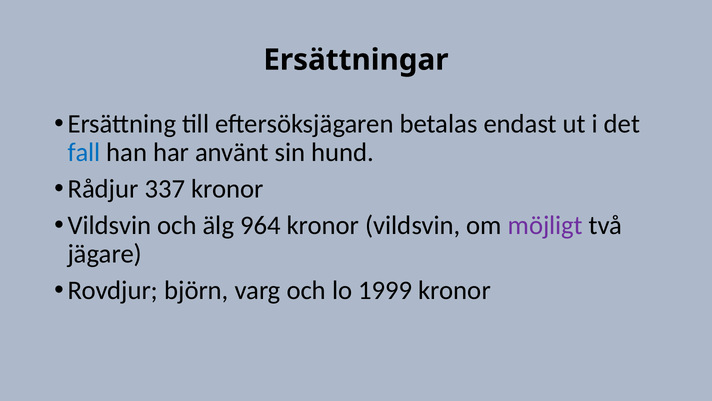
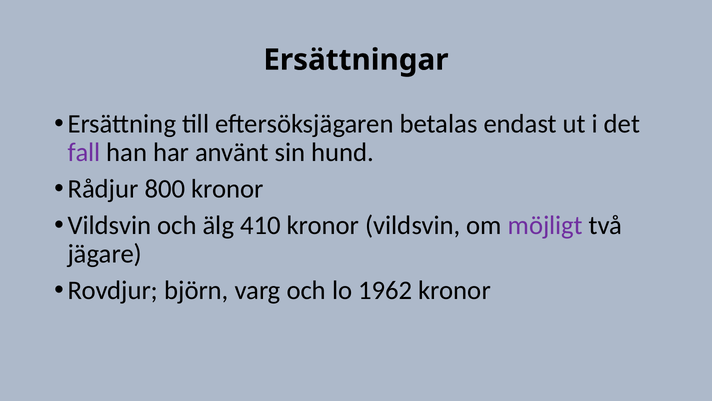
fall colour: blue -> purple
337: 337 -> 800
964: 964 -> 410
1999: 1999 -> 1962
